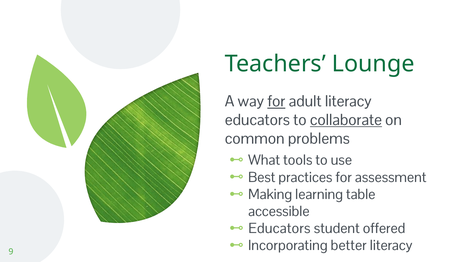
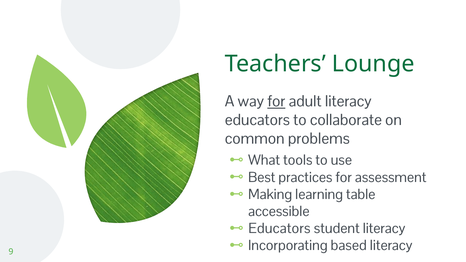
collaborate underline: present -> none
student offered: offered -> literacy
better: better -> based
